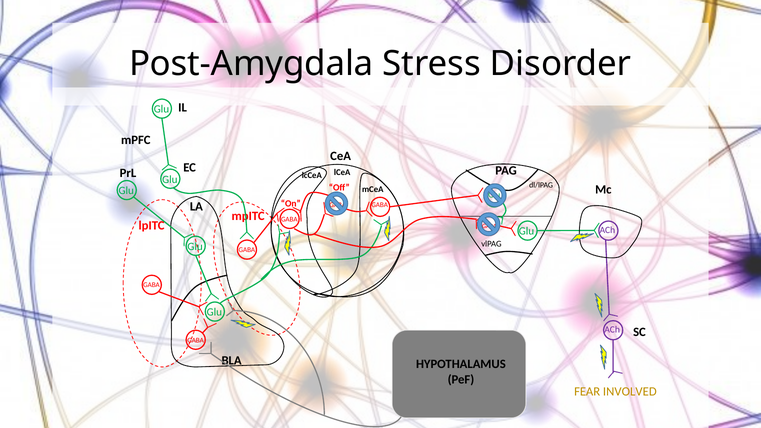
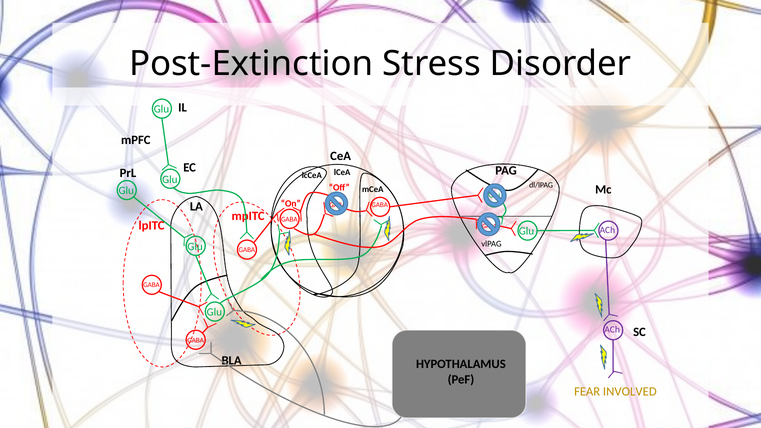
Post-Amygdala: Post-Amygdala -> Post-Extinction
